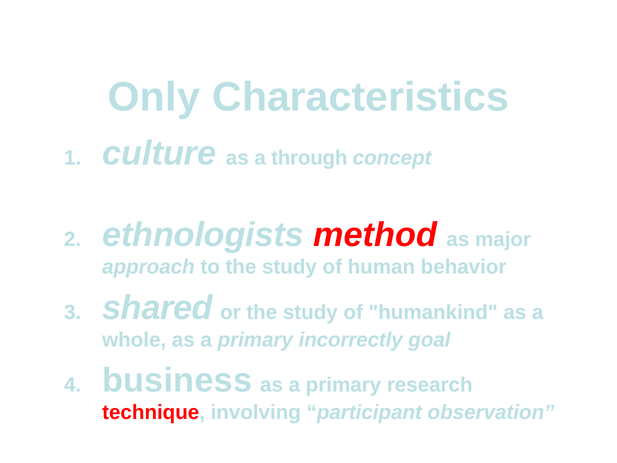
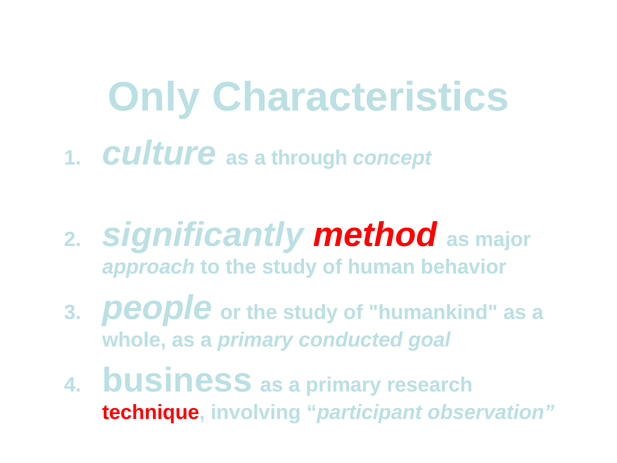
ethnologists: ethnologists -> significantly
shared: shared -> people
incorrectly: incorrectly -> conducted
